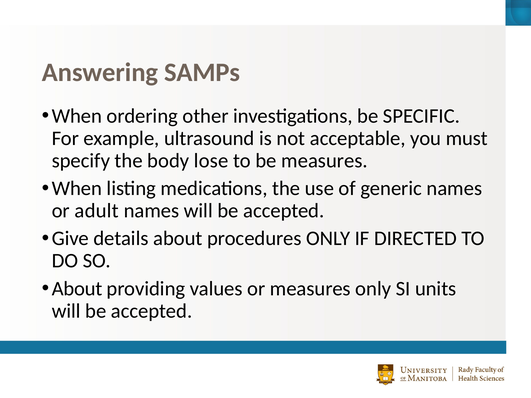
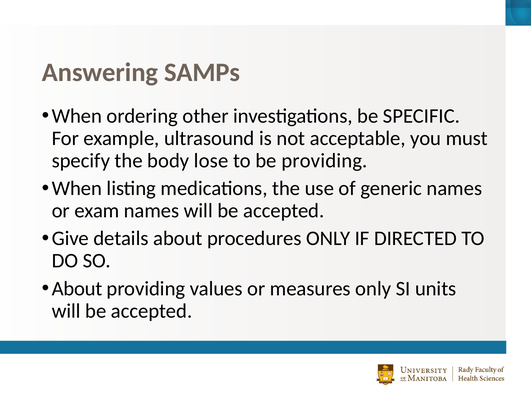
be measures: measures -> providing
adult: adult -> exam
